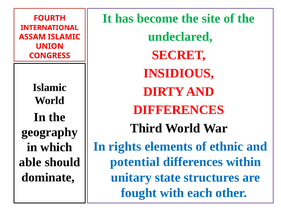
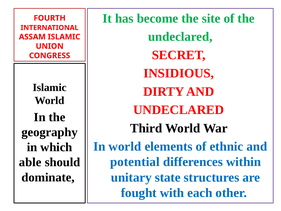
DIFFERENCES at (179, 110): DIFFERENCES -> UNDECLARED
In rights: rights -> world
